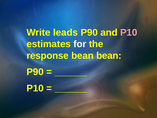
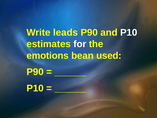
P10 at (129, 32) colour: pink -> white
response: response -> emotions
bean bean: bean -> used
